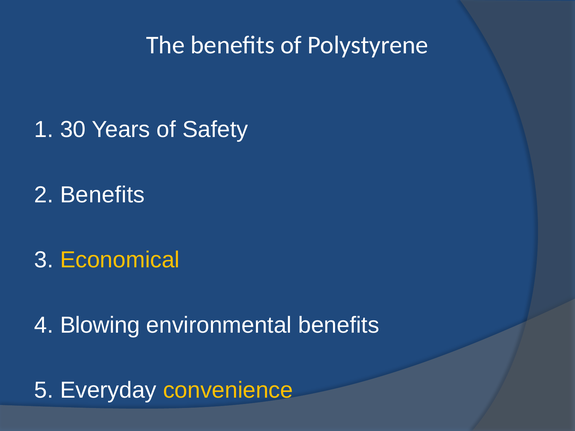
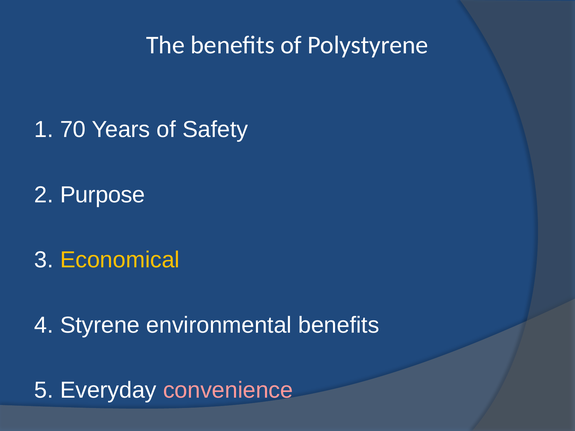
30: 30 -> 70
2 Benefits: Benefits -> Purpose
Blowing: Blowing -> Styrene
convenience colour: yellow -> pink
